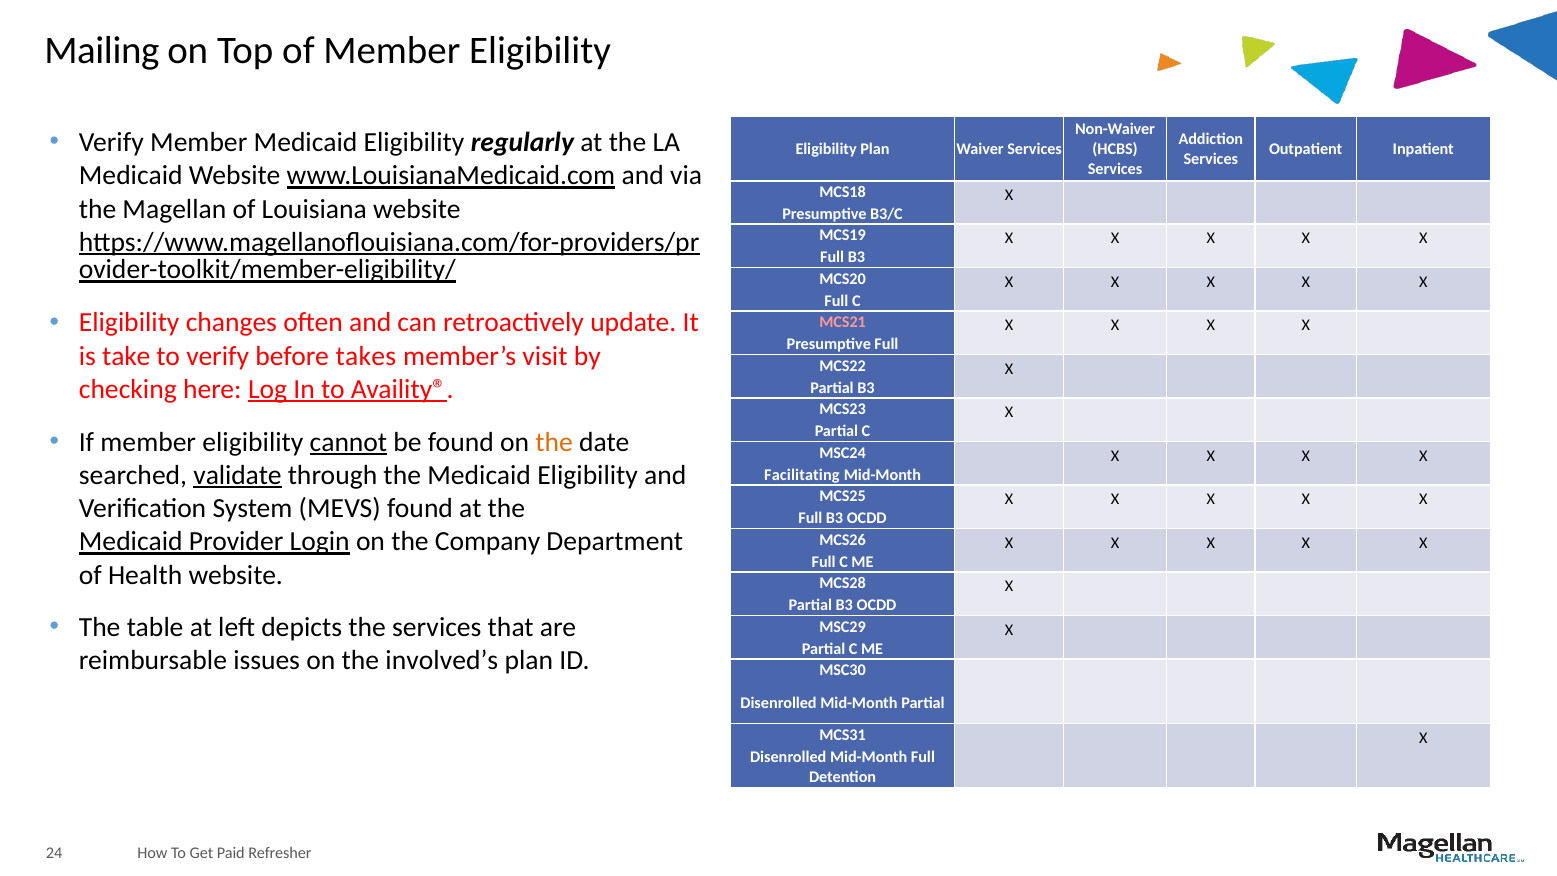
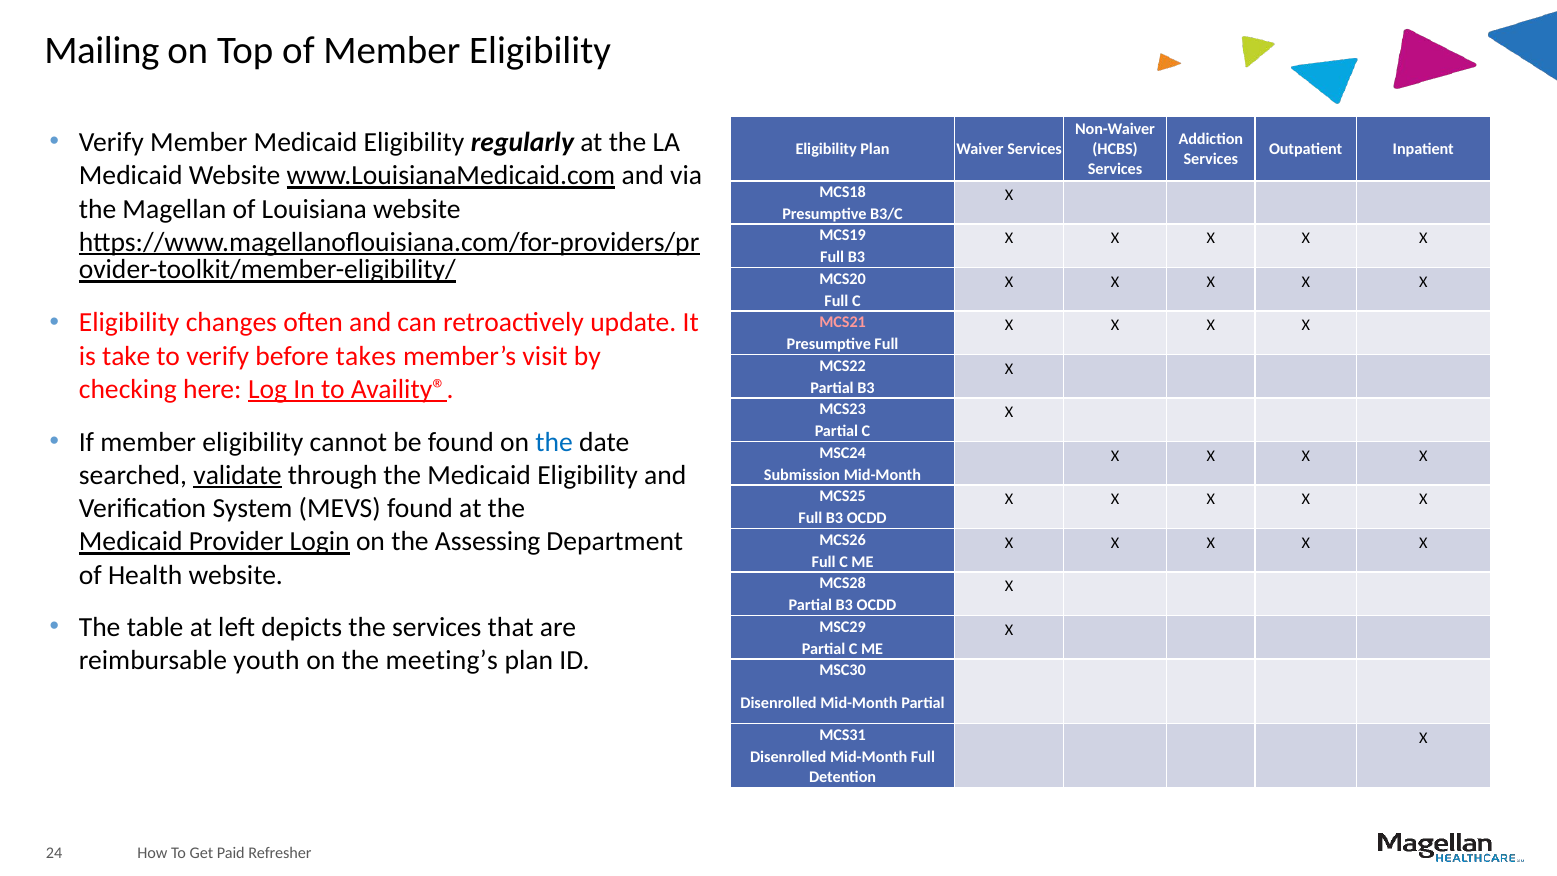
cannot underline: present -> none
the at (554, 442) colour: orange -> blue
Facilitating: Facilitating -> Submission
Company: Company -> Assessing
issues: issues -> youth
involved’s: involved’s -> meeting’s
